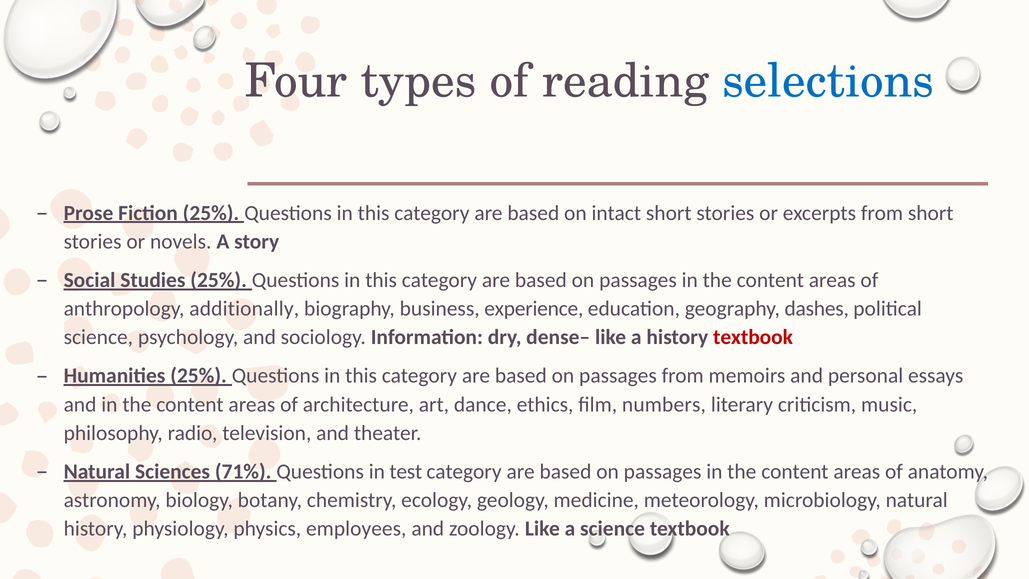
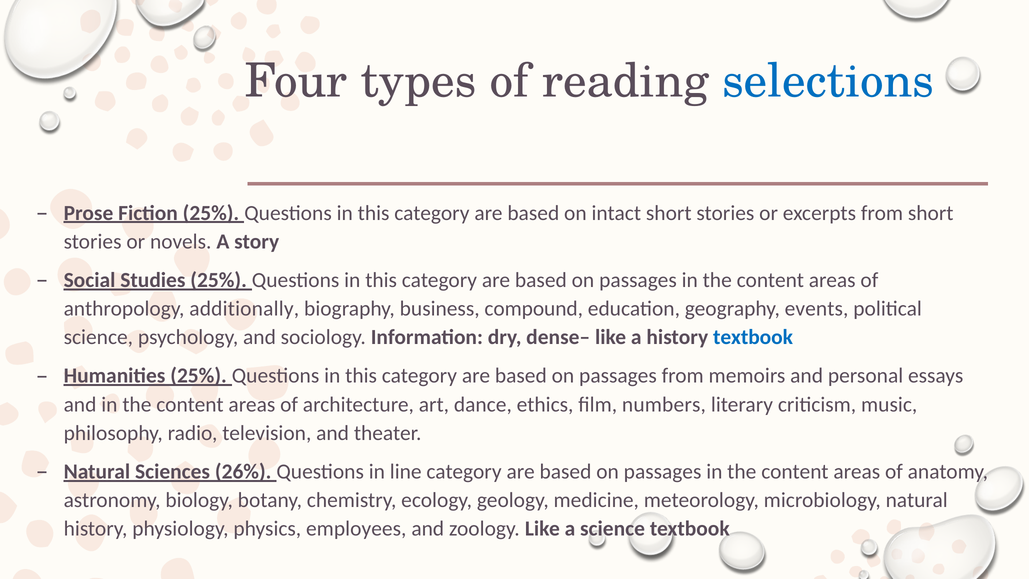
experience: experience -> compound
dashes: dashes -> events
textbook at (753, 337) colour: red -> blue
71%: 71% -> 26%
test: test -> line
